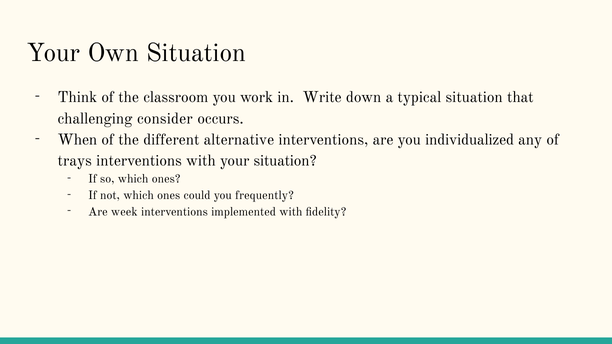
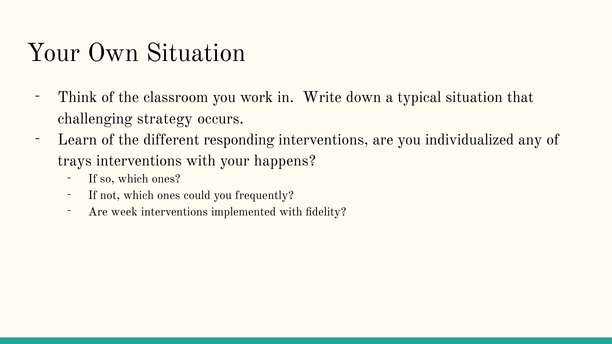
consider: consider -> strategy
When: When -> Learn
alternative: alternative -> responding
your situation: situation -> happens
